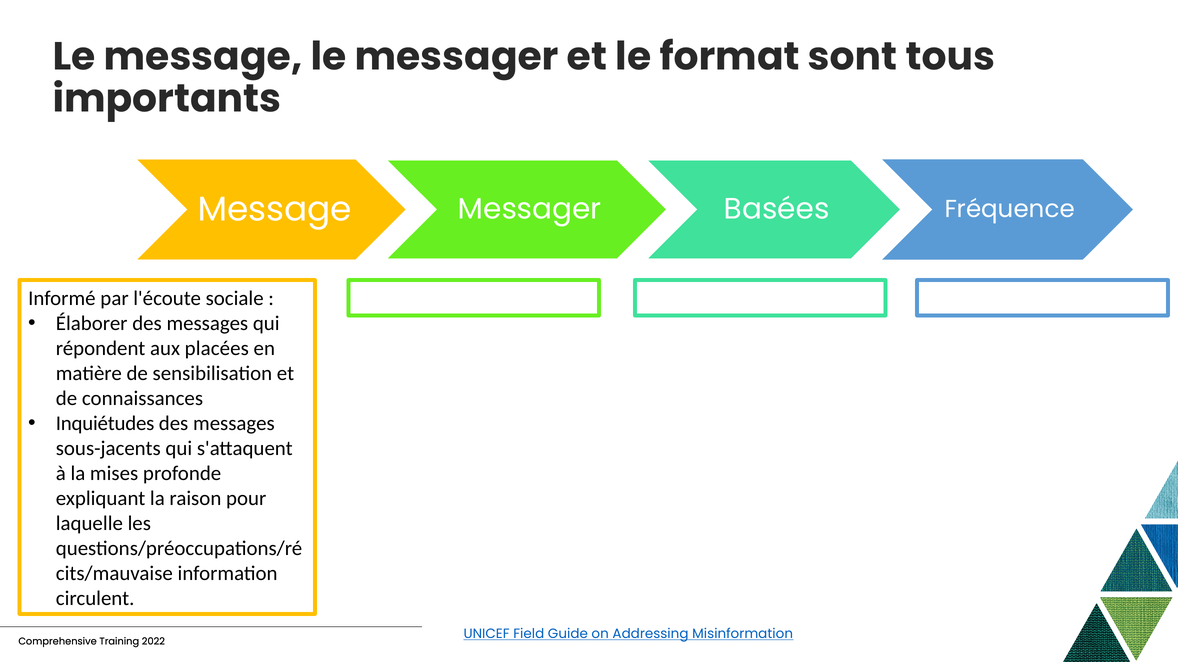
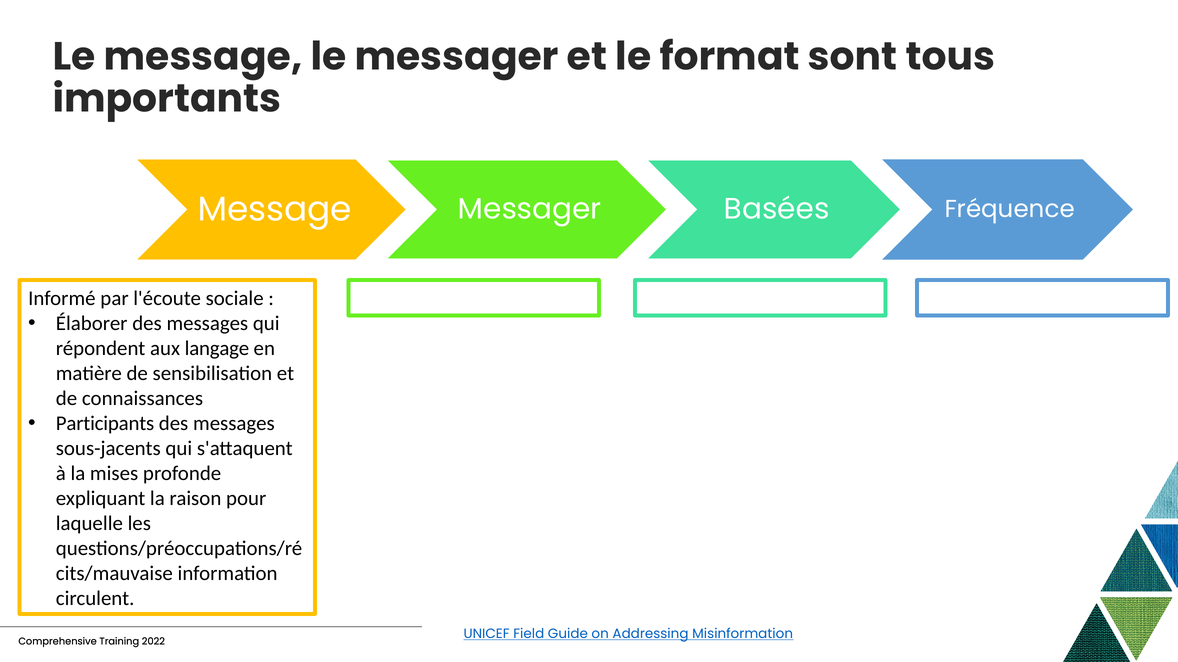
placées: placées -> langage
Inquiétudes: Inquiétudes -> Participants
